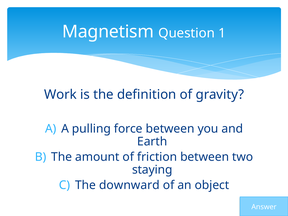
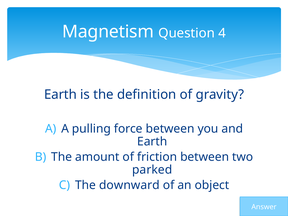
1: 1 -> 4
Work at (60, 95): Work -> Earth
staying: staying -> parked
